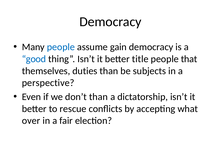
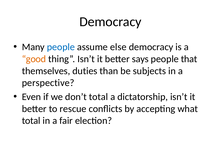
gain: gain -> else
good colour: blue -> orange
title: title -> says
don’t than: than -> total
over at (31, 121): over -> total
